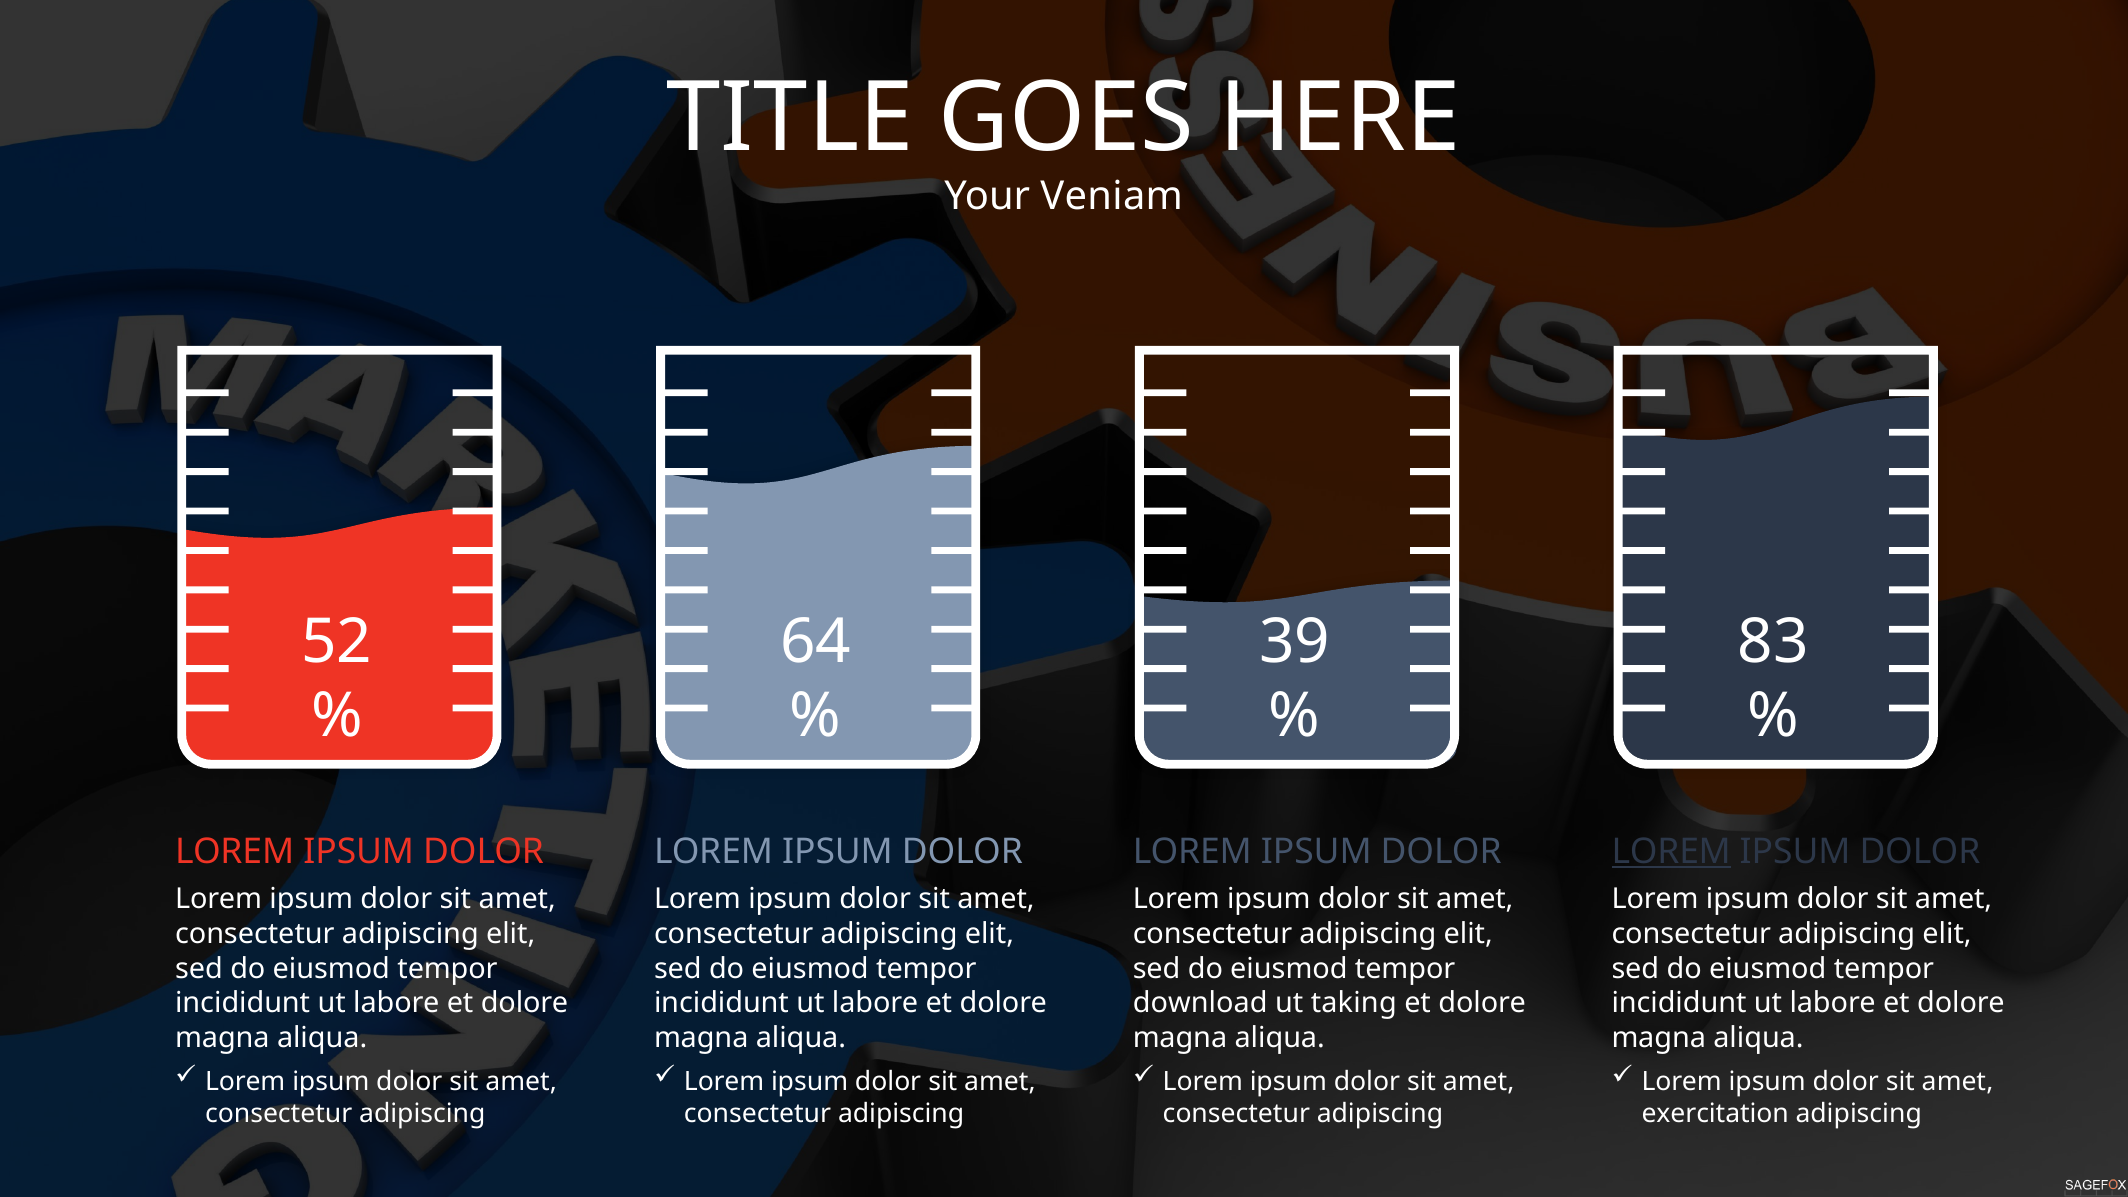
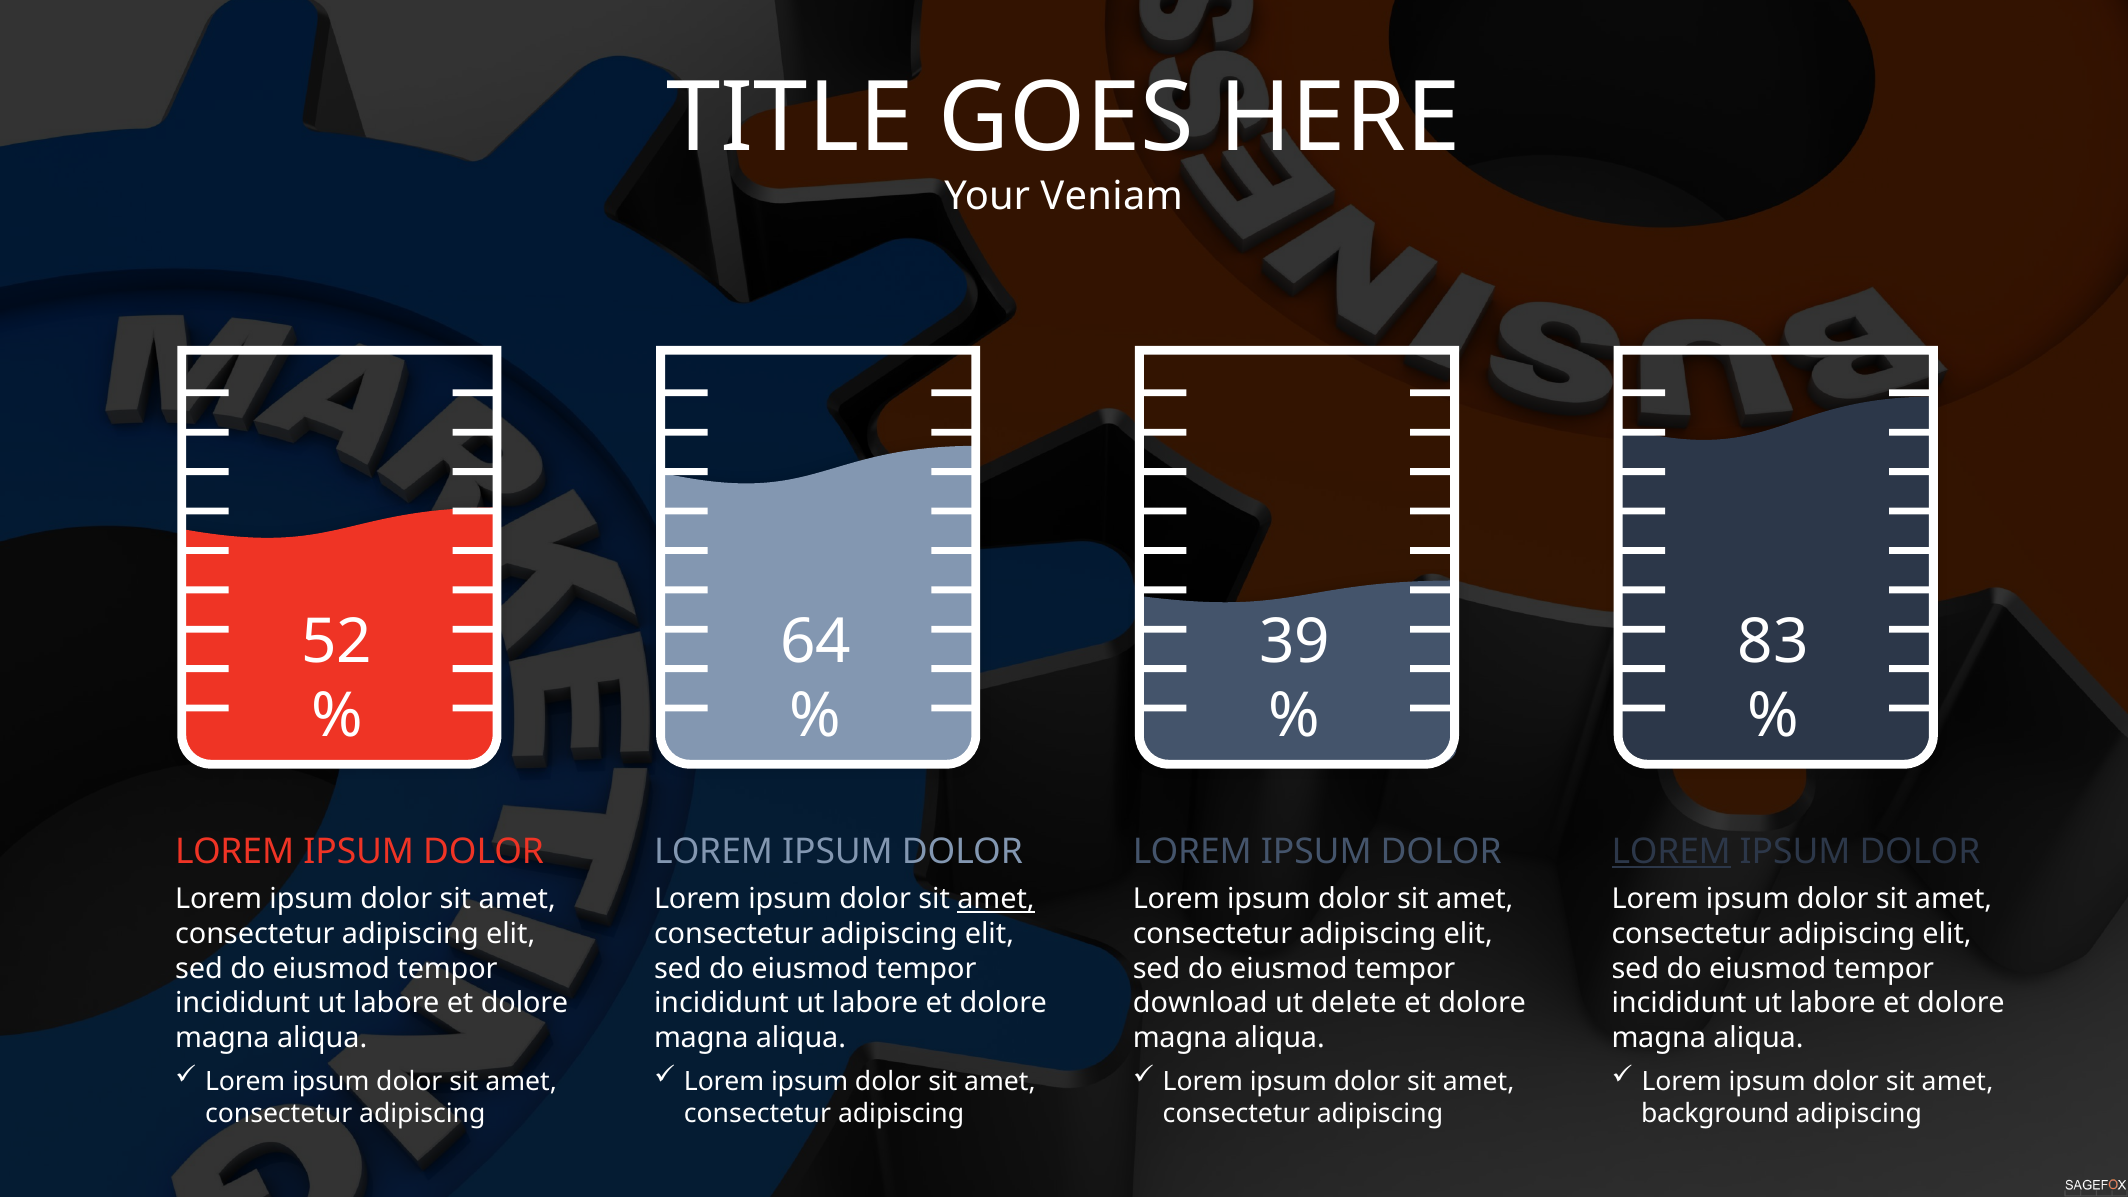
amet at (996, 899) underline: none -> present
taking: taking -> delete
exercitation: exercitation -> background
